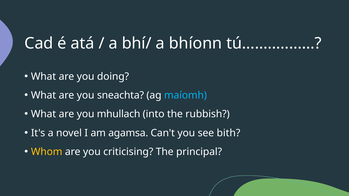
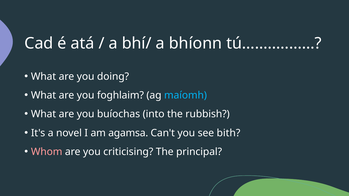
sneachta: sneachta -> foghlaim
mhullach: mhullach -> buíochas
Whom colour: yellow -> pink
